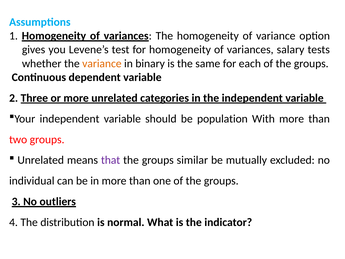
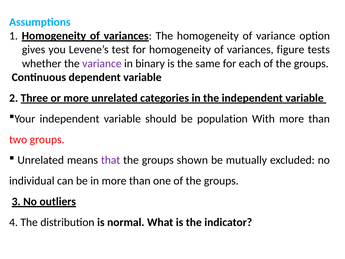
salary: salary -> figure
variance at (102, 63) colour: orange -> purple
similar: similar -> shown
